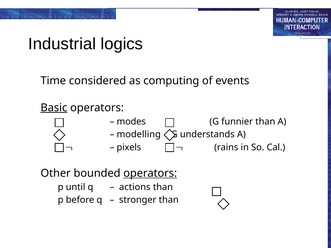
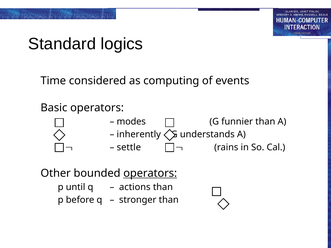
Industrial: Industrial -> Standard
Basic underline: present -> none
modelling: modelling -> inherently
pixels: pixels -> settle
